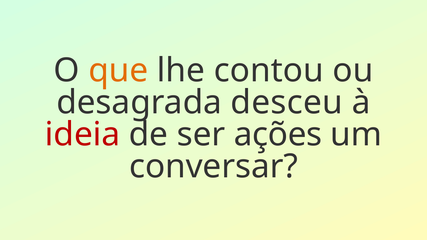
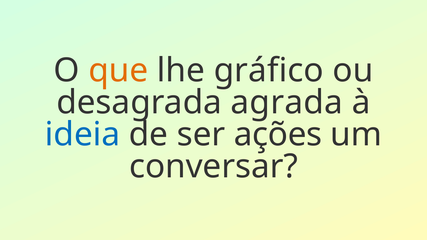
contou: contou -> gráfico
desceu: desceu -> agrada
ideia colour: red -> blue
